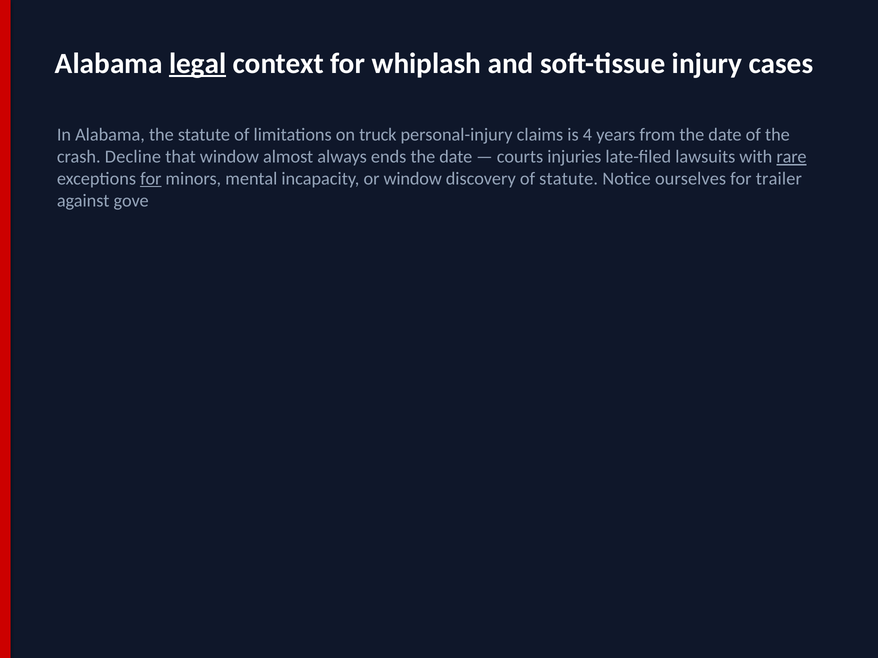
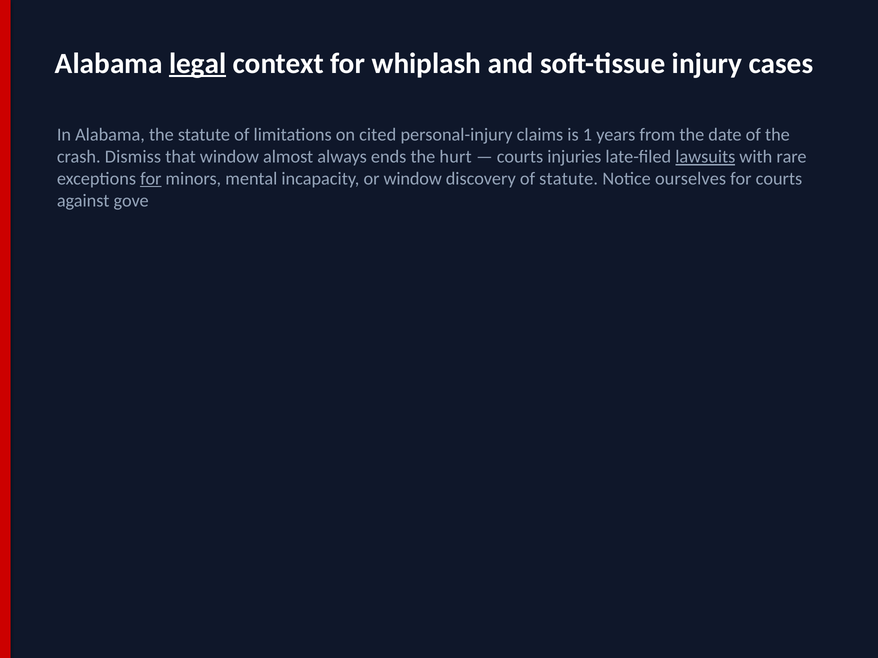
truck: truck -> cited
4: 4 -> 1
Decline: Decline -> Dismiss
ends the date: date -> hurt
lawsuits underline: none -> present
rare underline: present -> none
for trailer: trailer -> courts
